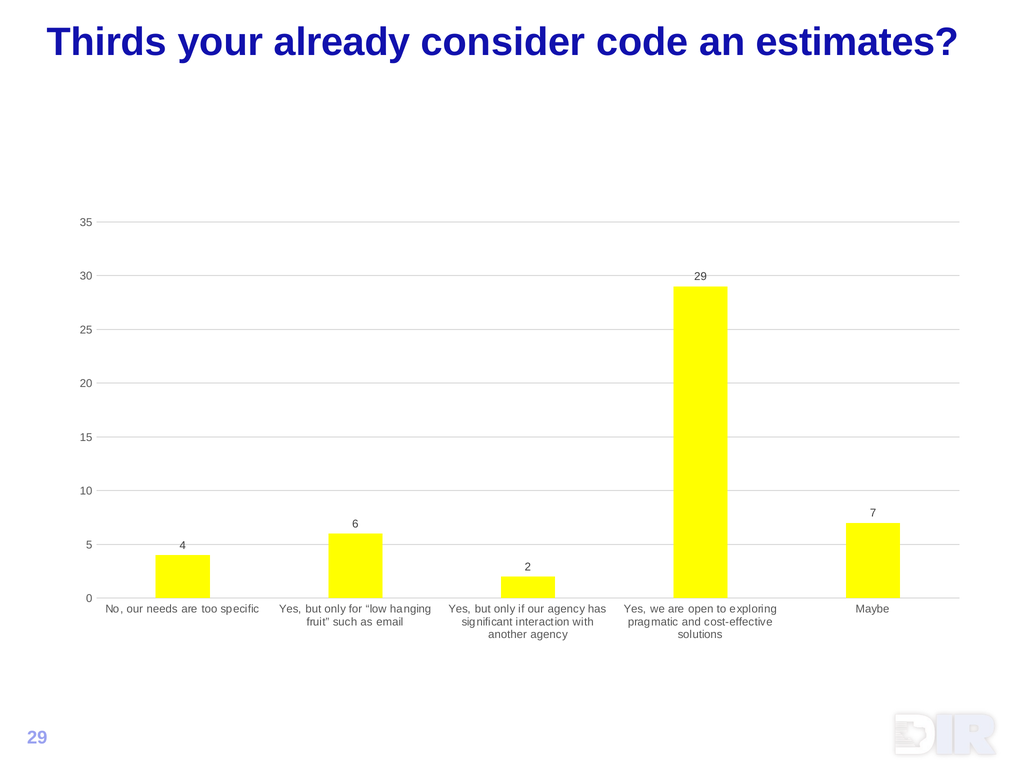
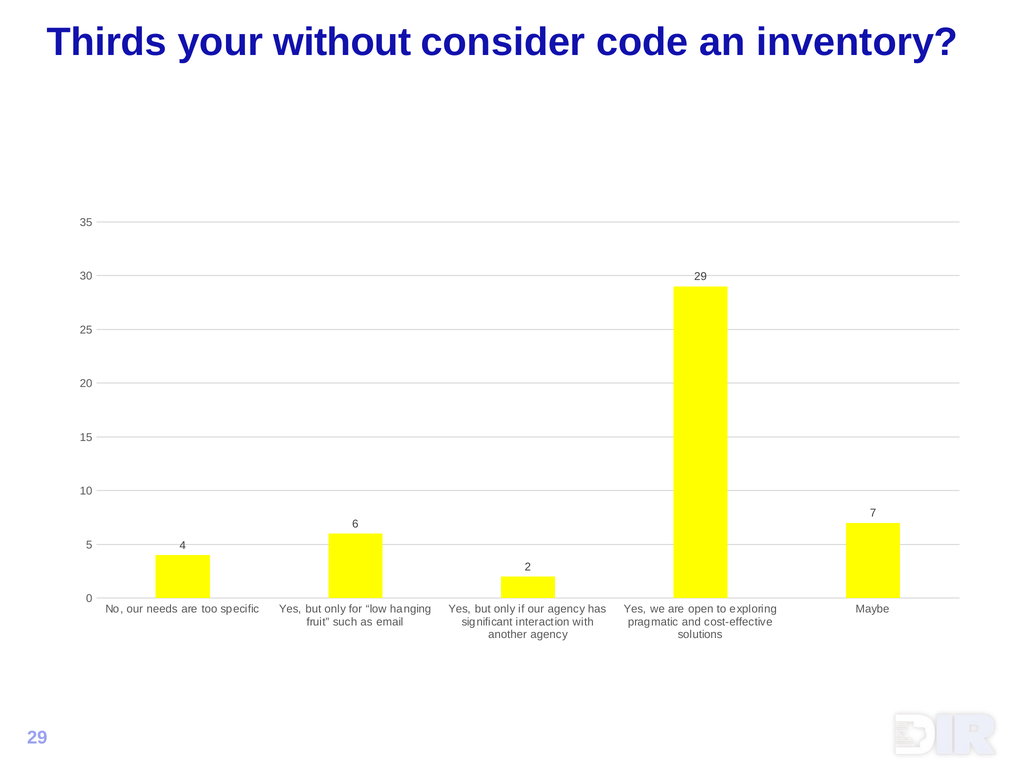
already: already -> without
estimates: estimates -> inventory
